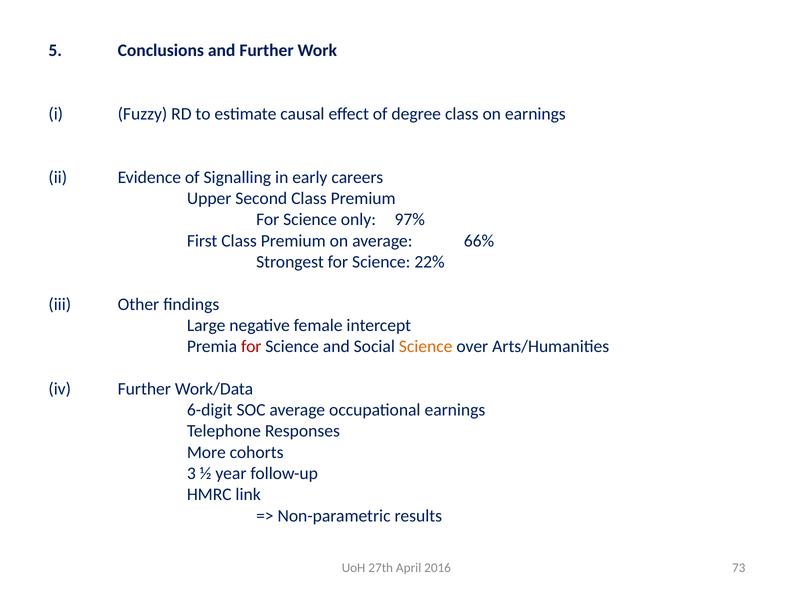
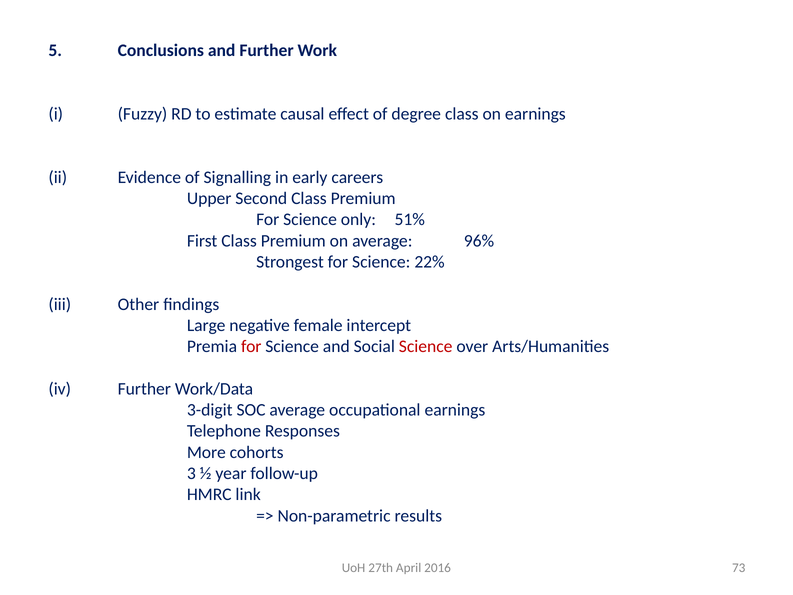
97%: 97% -> 51%
66%: 66% -> 96%
Science at (426, 346) colour: orange -> red
6-digit: 6-digit -> 3-digit
